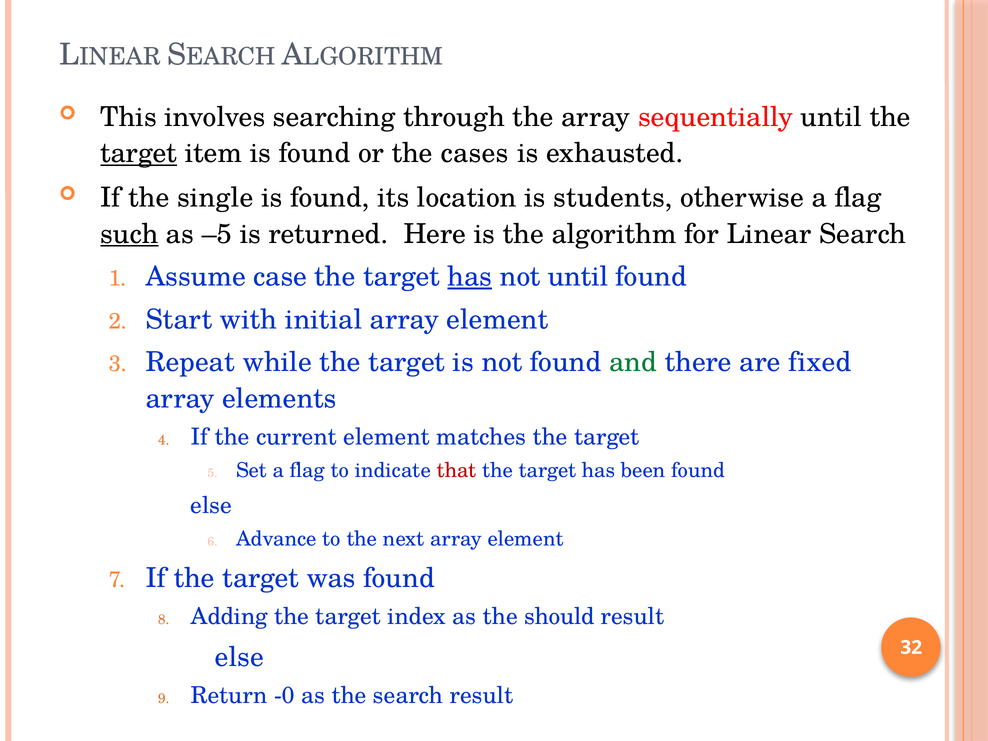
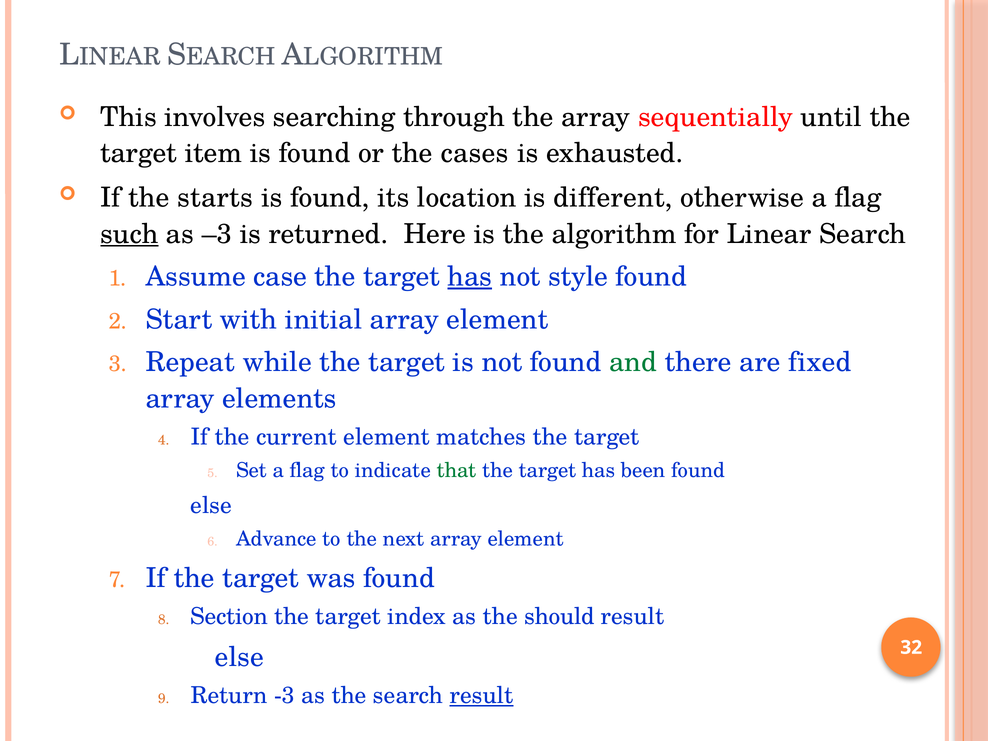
target at (139, 153) underline: present -> none
single: single -> starts
students: students -> different
–5: –5 -> –3
not until: until -> style
that colour: red -> green
Adding: Adding -> Section
-0: -0 -> -3
result at (482, 696) underline: none -> present
